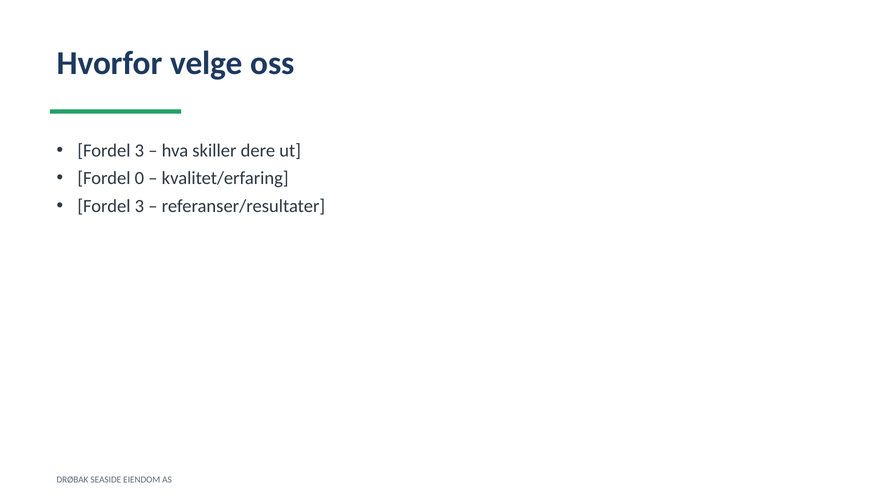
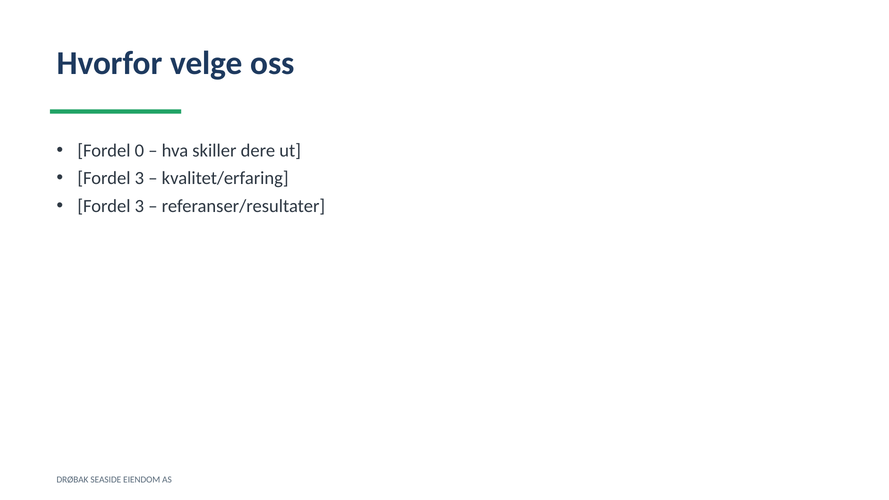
3 at (139, 151): 3 -> 0
0 at (139, 178): 0 -> 3
